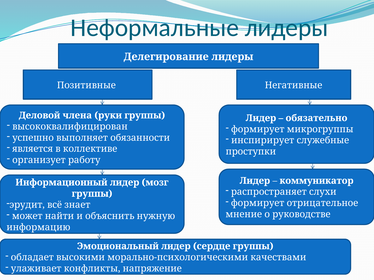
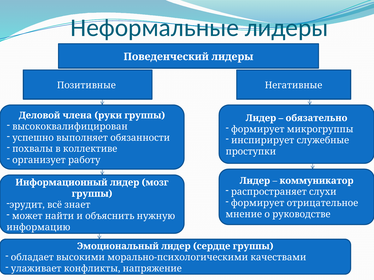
Делегирование: Делегирование -> Поведенческий
является: является -> похвалы
